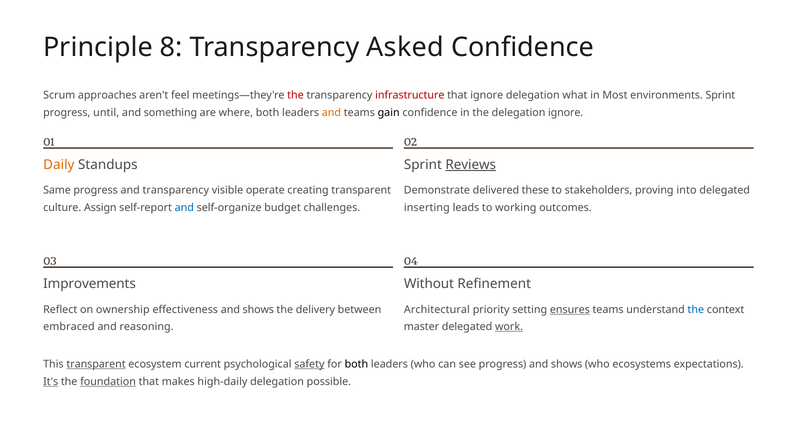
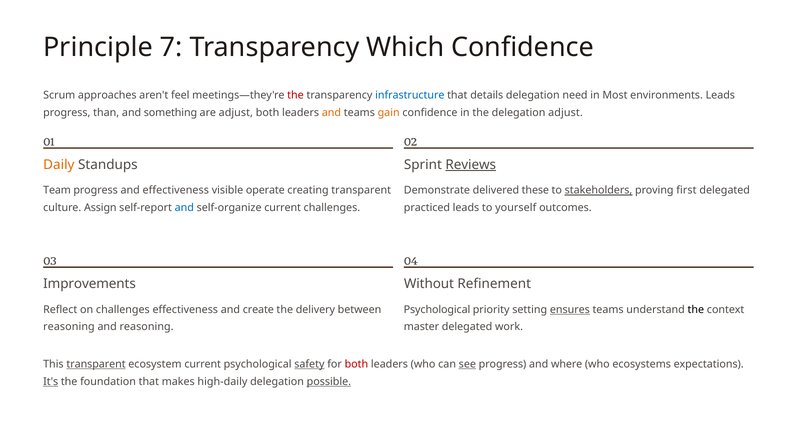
8: 8 -> 7
Asked: Asked -> Which
infrastructure colour: red -> blue
that ignore: ignore -> details
what: what -> need
environments Sprint: Sprint -> Leads
until: until -> than
are where: where -> adjust
gain colour: black -> orange
delegation ignore: ignore -> adjust
Same: Same -> Team
and transparency: transparency -> effectiveness
stakeholders underline: none -> present
into: into -> first
self-organize budget: budget -> current
inserting: inserting -> practiced
working: working -> yourself
on ownership: ownership -> challenges
effectiveness and shows: shows -> create
Architectural at (437, 310): Architectural -> Psychological
the at (696, 310) colour: blue -> black
embraced at (69, 327): embraced -> reasoning
work underline: present -> none
both at (356, 365) colour: black -> red
see underline: none -> present
progress and shows: shows -> where
foundation underline: present -> none
possible underline: none -> present
